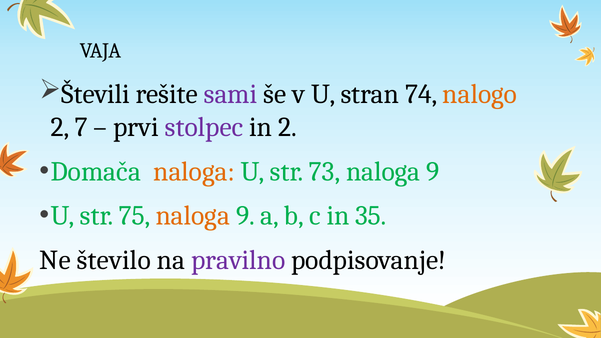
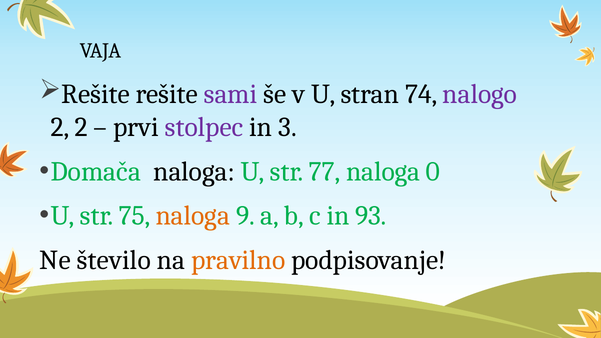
Števili at (96, 94): Števili -> Rešite
nalogo colour: orange -> purple
2 7: 7 -> 2
in 2: 2 -> 3
naloga at (194, 171) colour: orange -> black
73: 73 -> 77
9 at (433, 171): 9 -> 0
35: 35 -> 93
pravilno colour: purple -> orange
